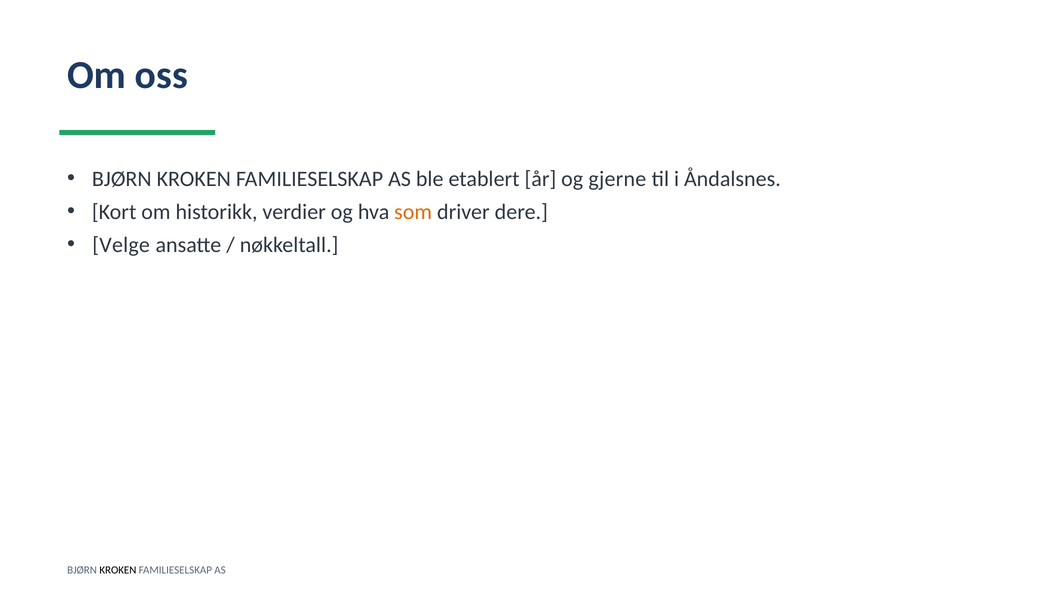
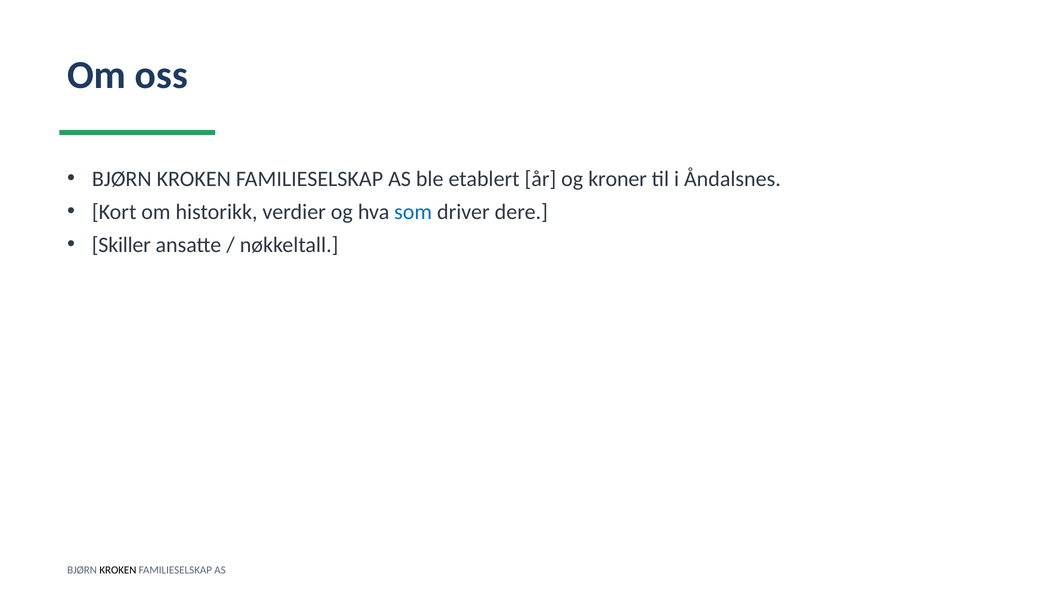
gjerne: gjerne -> kroner
som colour: orange -> blue
Velge: Velge -> Skiller
